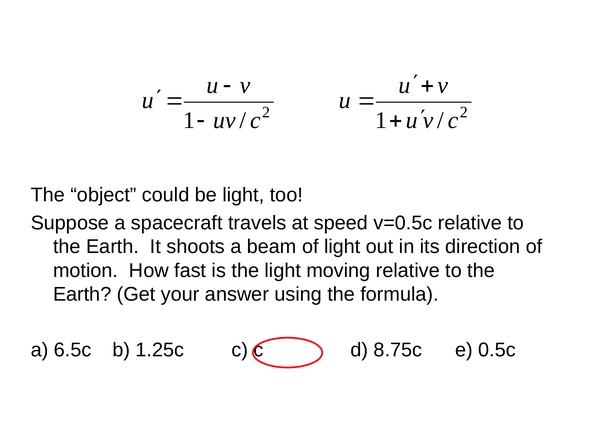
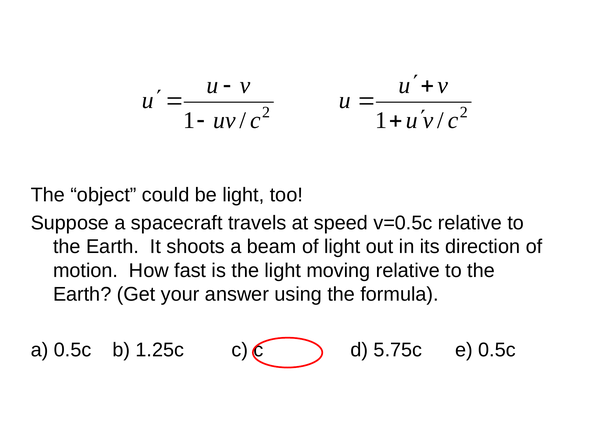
a 6.5c: 6.5c -> 0.5c
8.75c: 8.75c -> 5.75c
